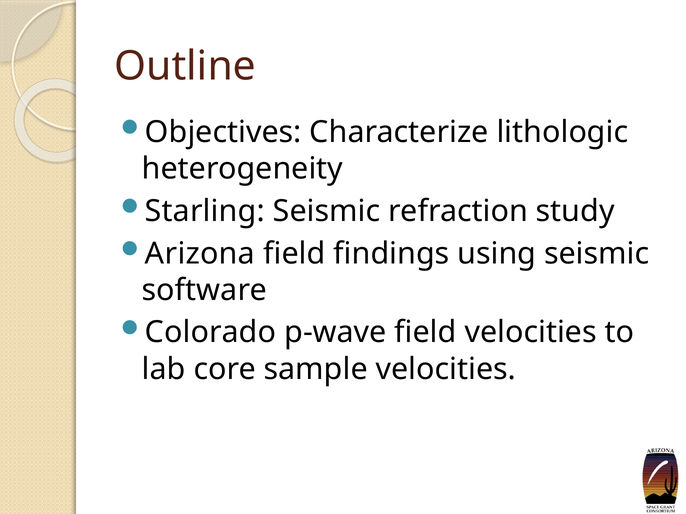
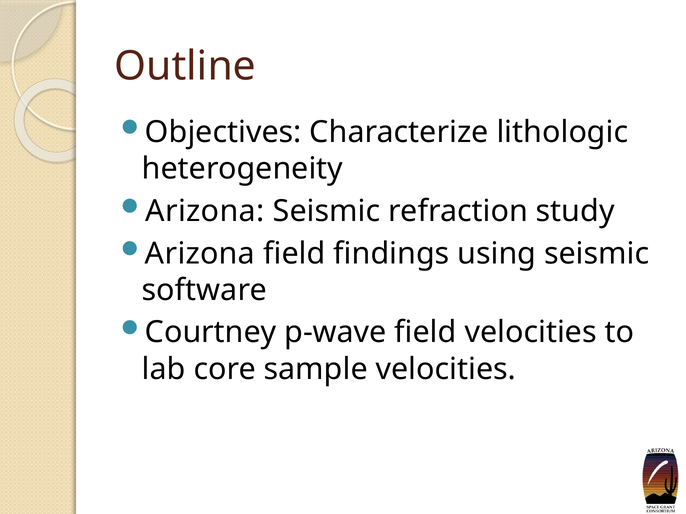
Starling at (205, 211): Starling -> Arizona
Colorado: Colorado -> Courtney
